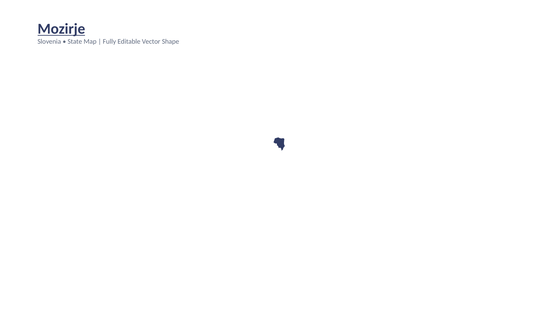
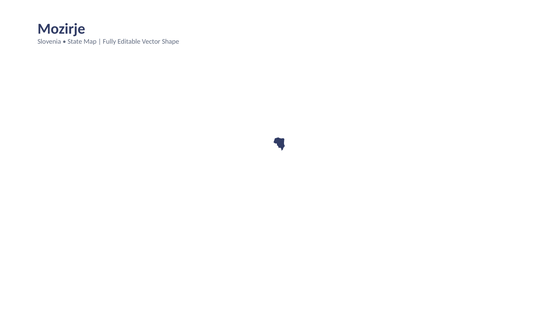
Mozirje underline: present -> none
